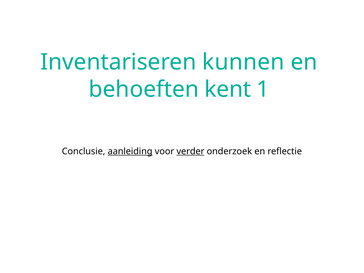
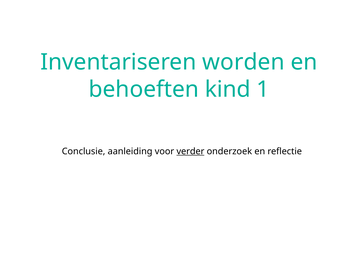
kunnen: kunnen -> worden
kent: kent -> kind
aanleiding underline: present -> none
